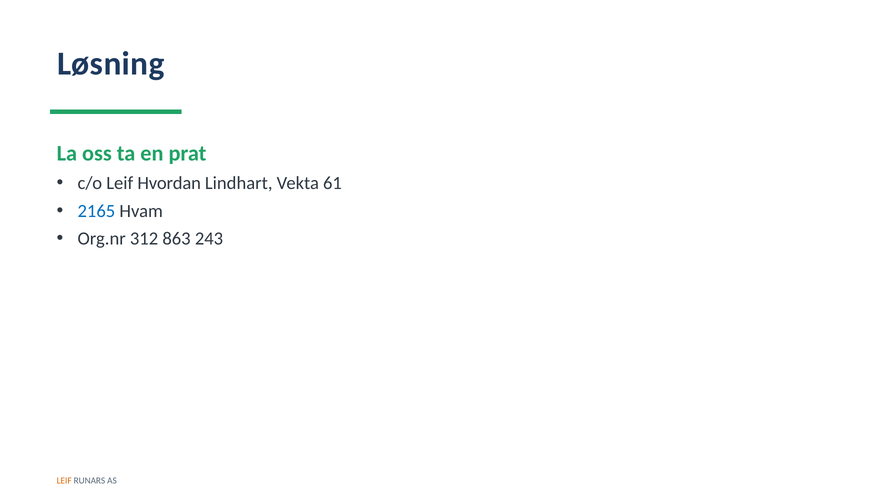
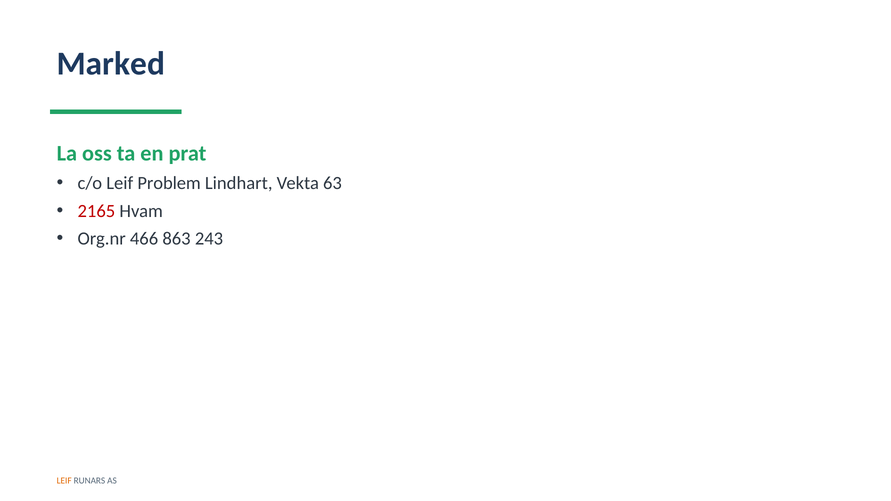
Løsning: Løsning -> Marked
Hvordan: Hvordan -> Problem
61: 61 -> 63
2165 colour: blue -> red
312: 312 -> 466
